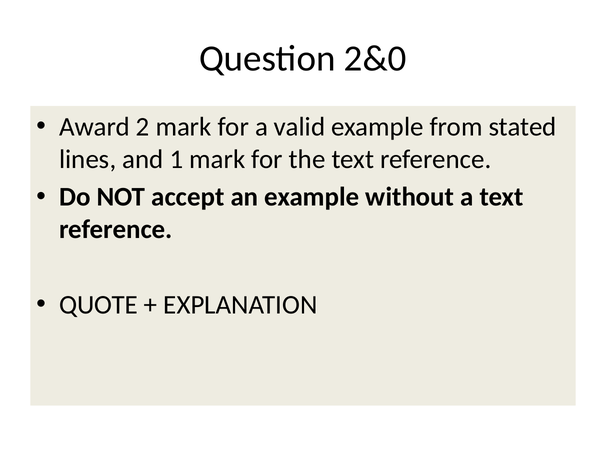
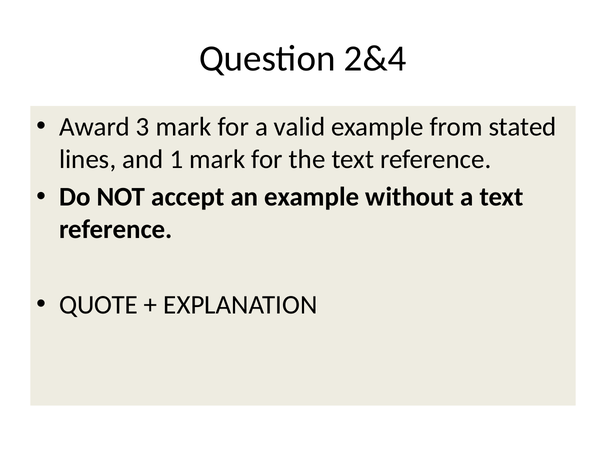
2&0: 2&0 -> 2&4
2: 2 -> 3
